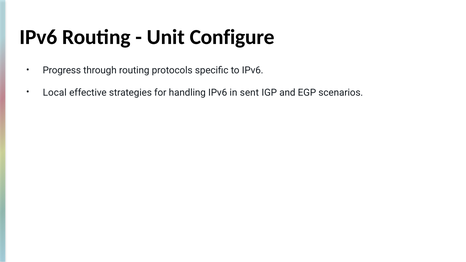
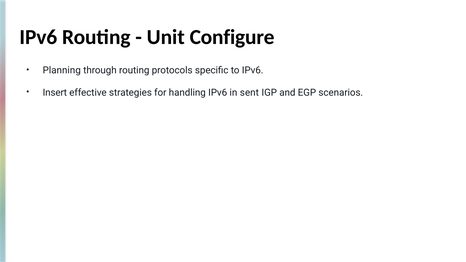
Progress: Progress -> Planning
Local: Local -> Insert
